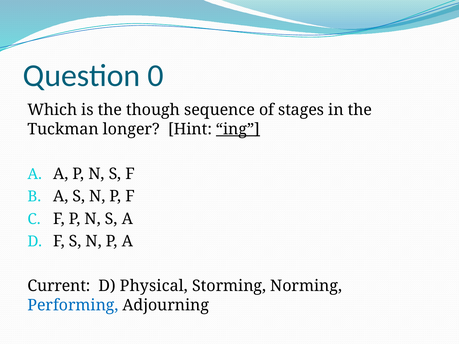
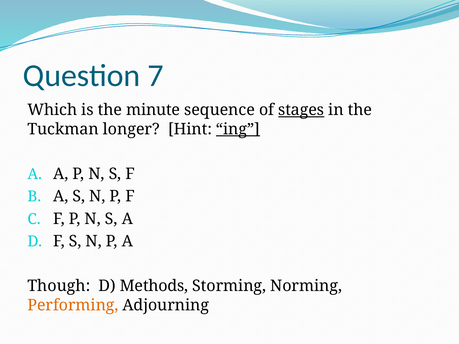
0: 0 -> 7
though: though -> minute
stages underline: none -> present
Current: Current -> Though
Physical: Physical -> Methods
Performing colour: blue -> orange
